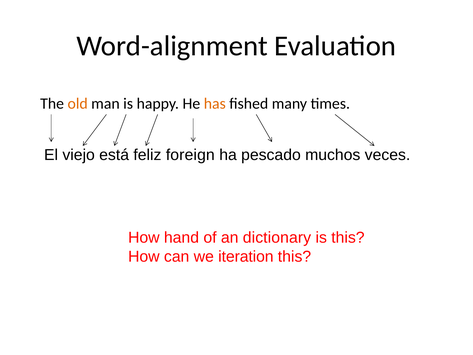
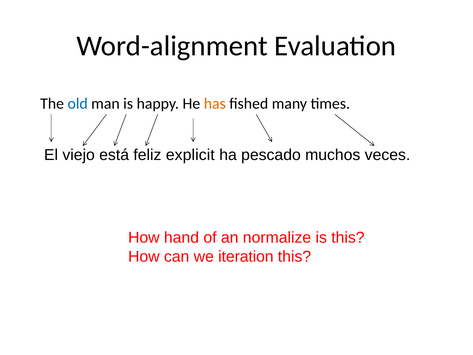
old colour: orange -> blue
foreign: foreign -> explicit
dictionary: dictionary -> normalize
